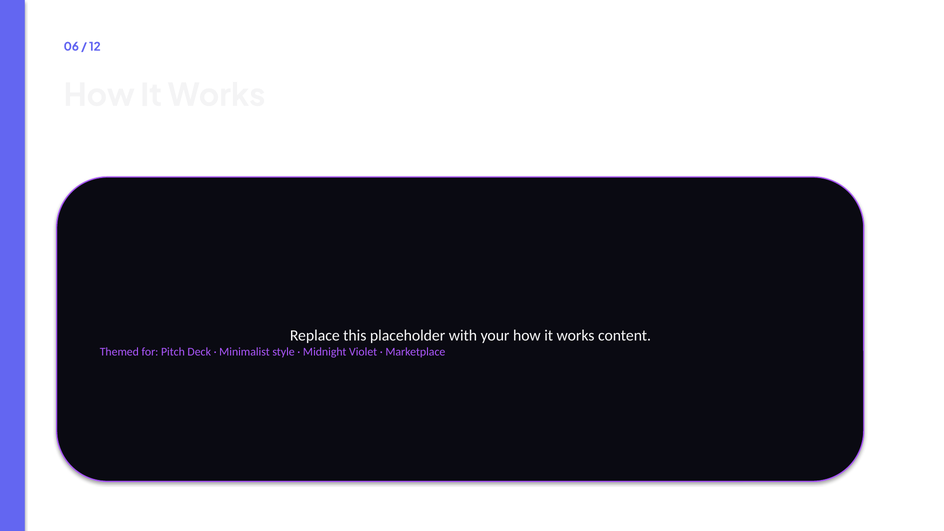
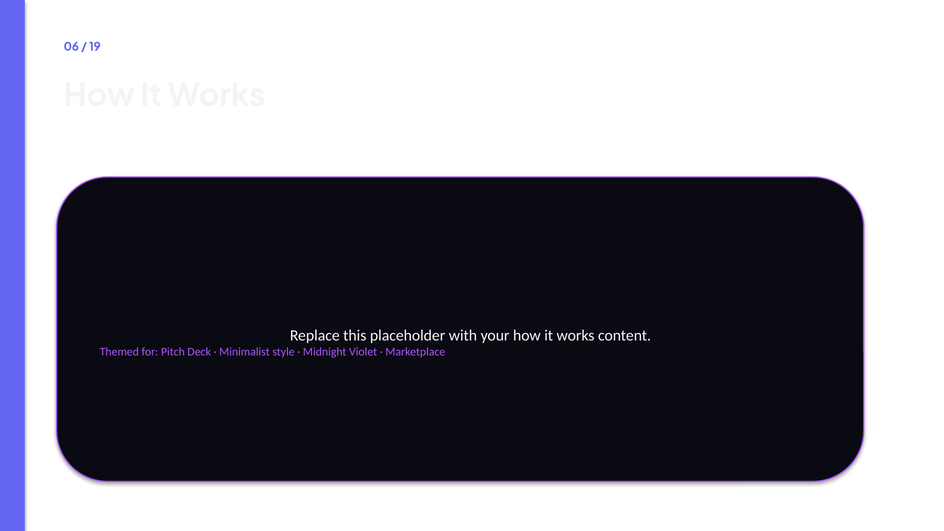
12: 12 -> 19
